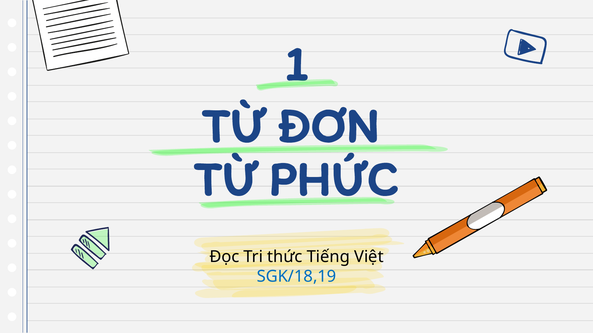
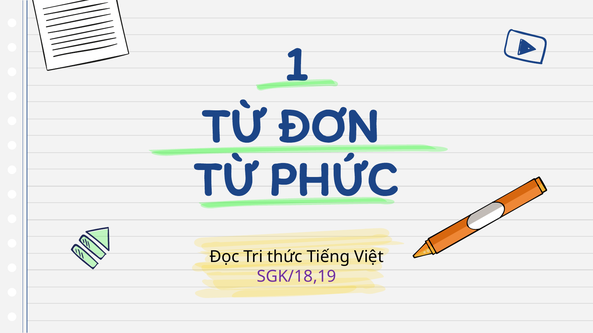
SGK/18,19 colour: blue -> purple
